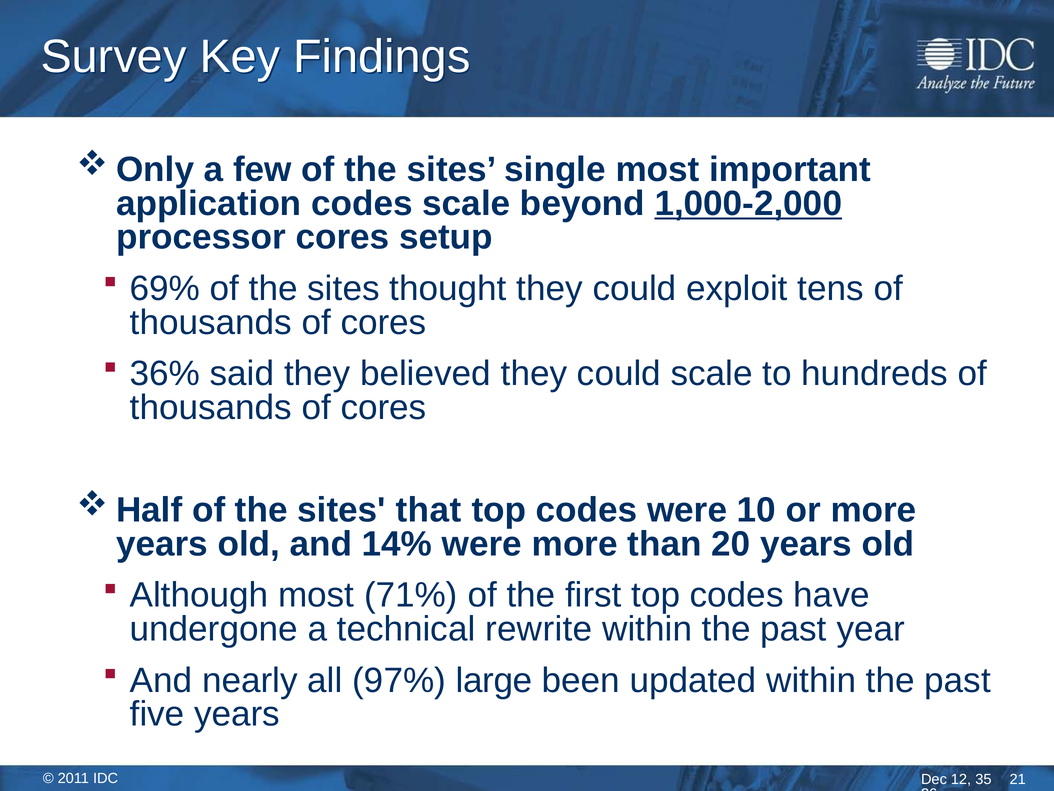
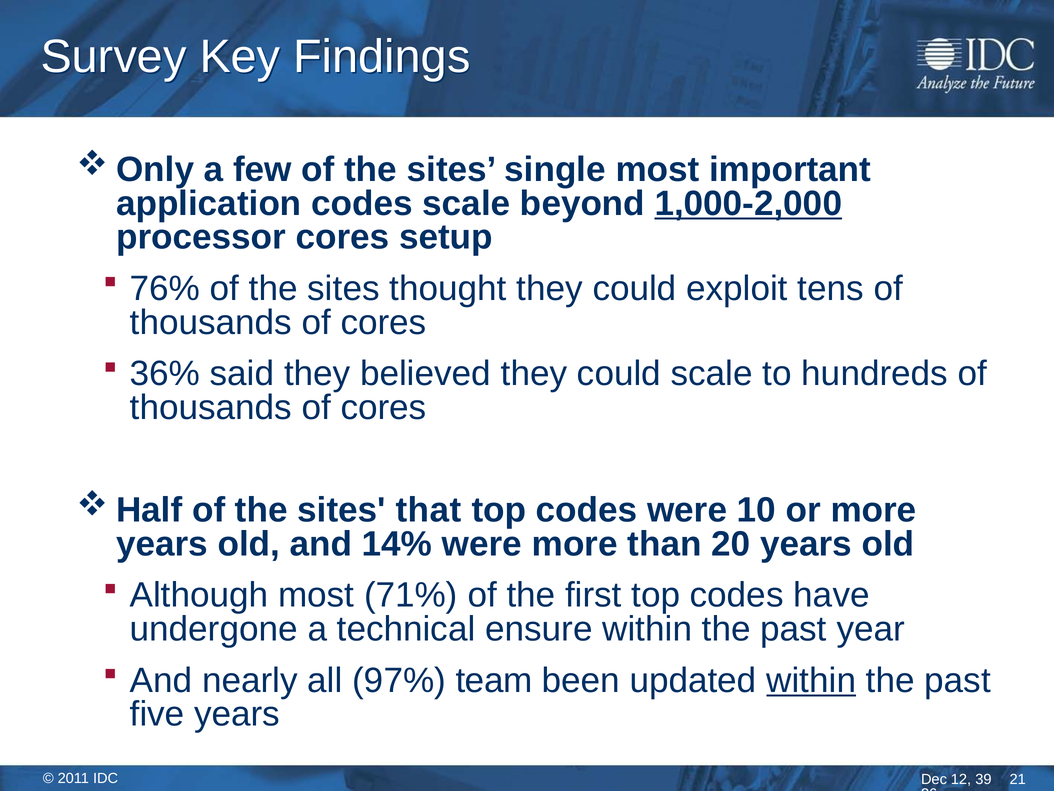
69%: 69% -> 76%
rewrite: rewrite -> ensure
large: large -> team
within at (811, 680) underline: none -> present
35: 35 -> 39
